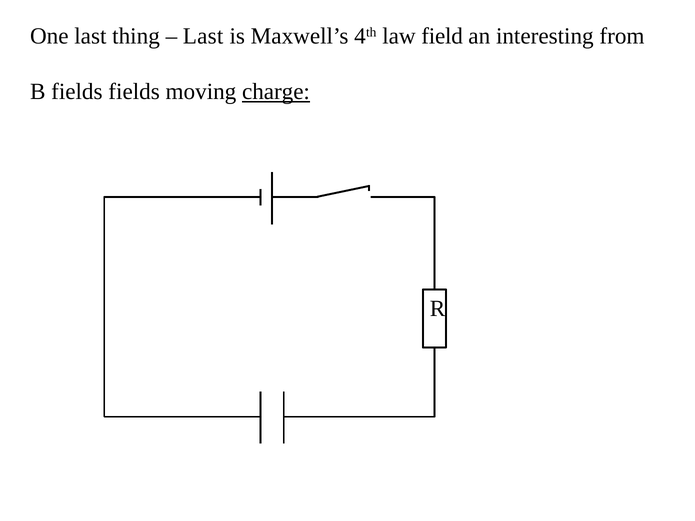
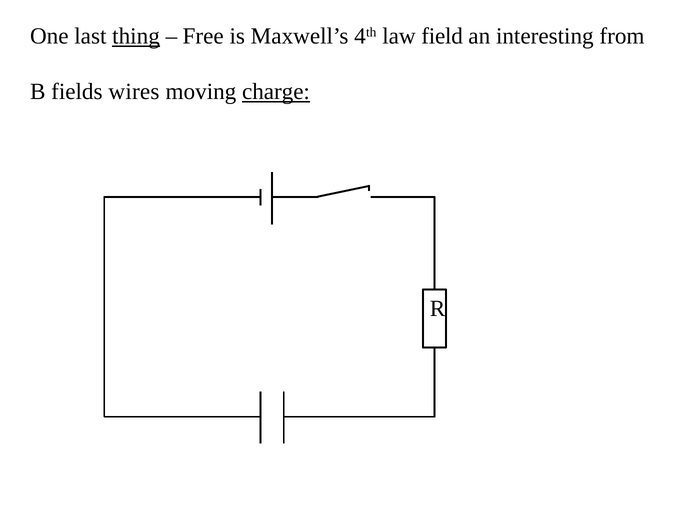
thing underline: none -> present
Last at (203, 36): Last -> Free
fields fields: fields -> wires
